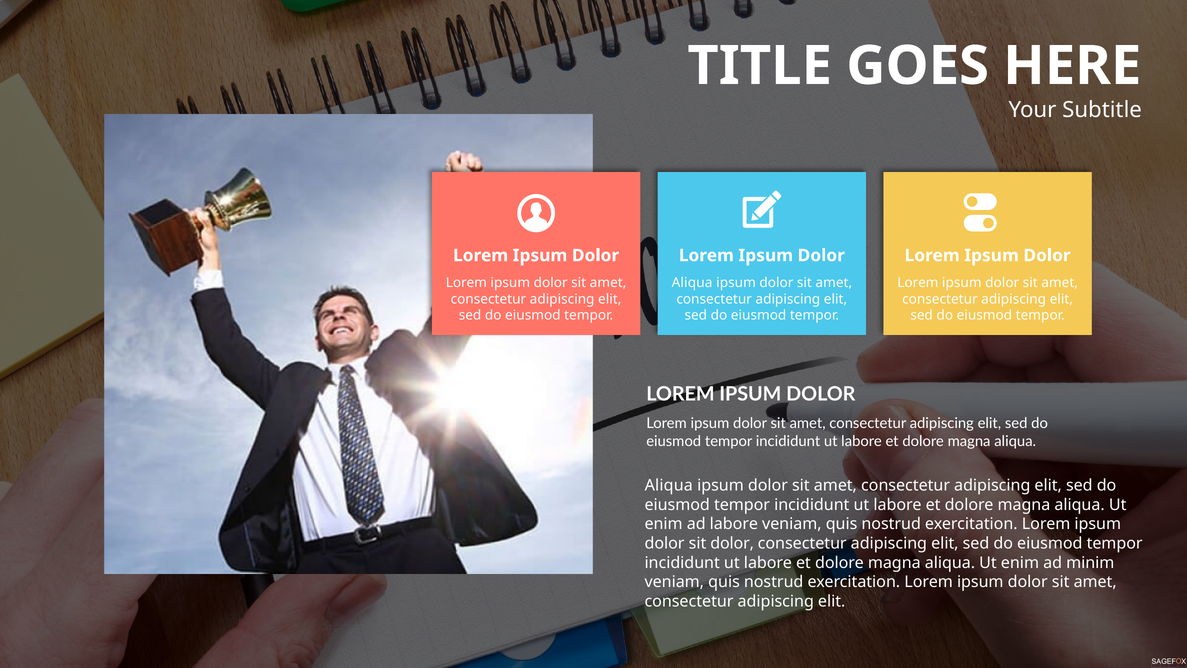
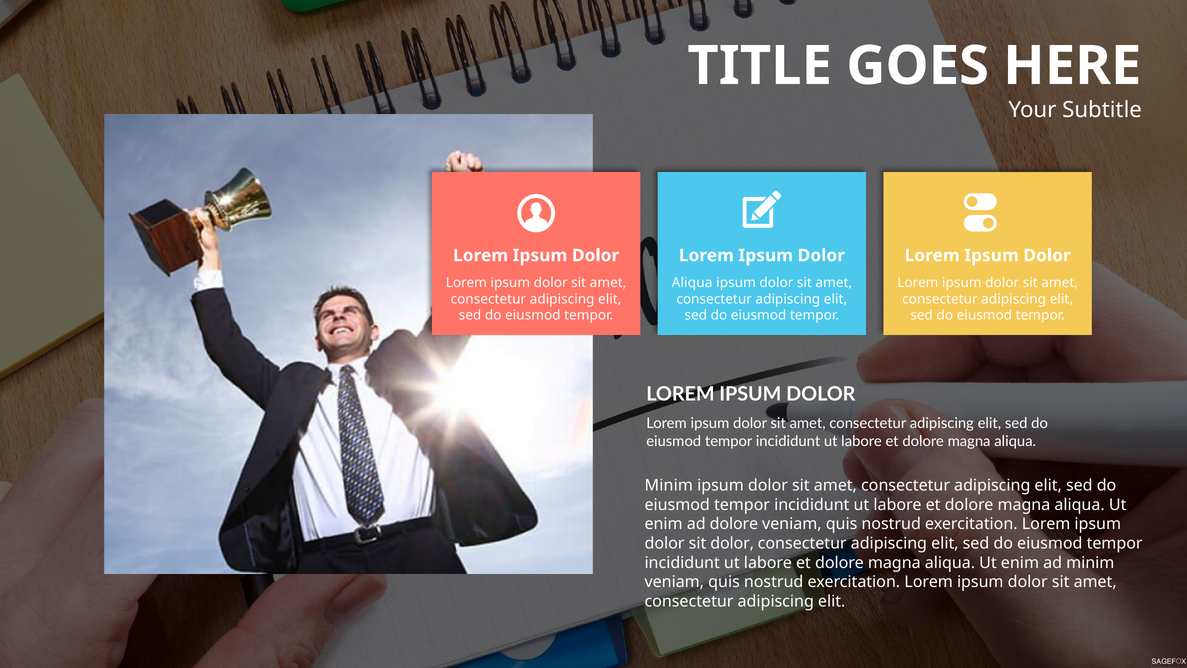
Aliqua at (669, 485): Aliqua -> Minim
ad labore: labore -> dolore
